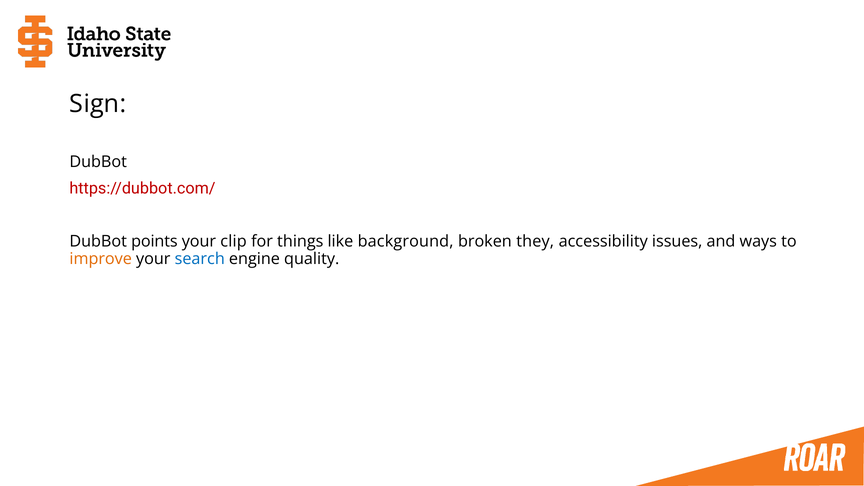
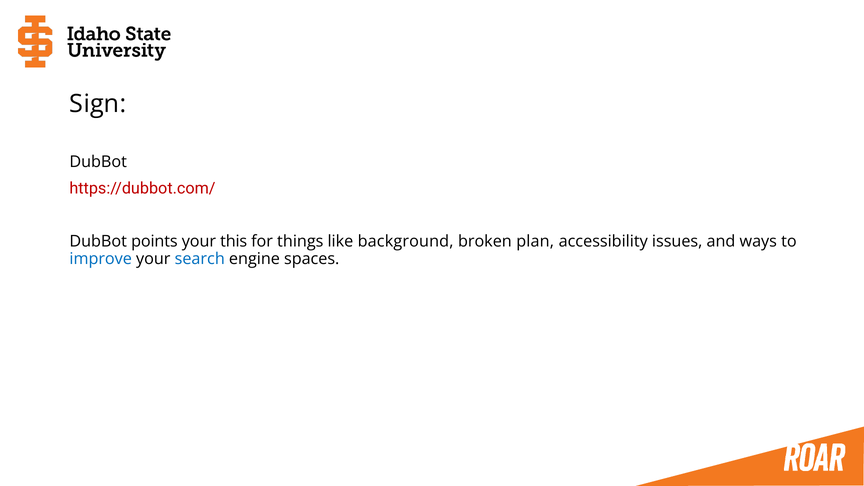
clip: clip -> this
they: they -> plan
improve colour: orange -> blue
quality: quality -> spaces
